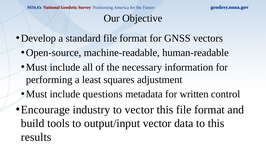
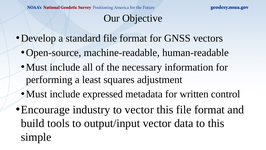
questions: questions -> expressed
results: results -> simple
